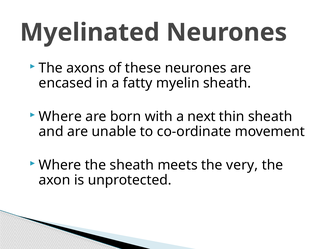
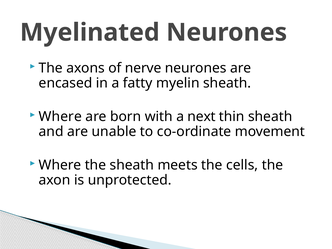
these: these -> nerve
very: very -> cells
